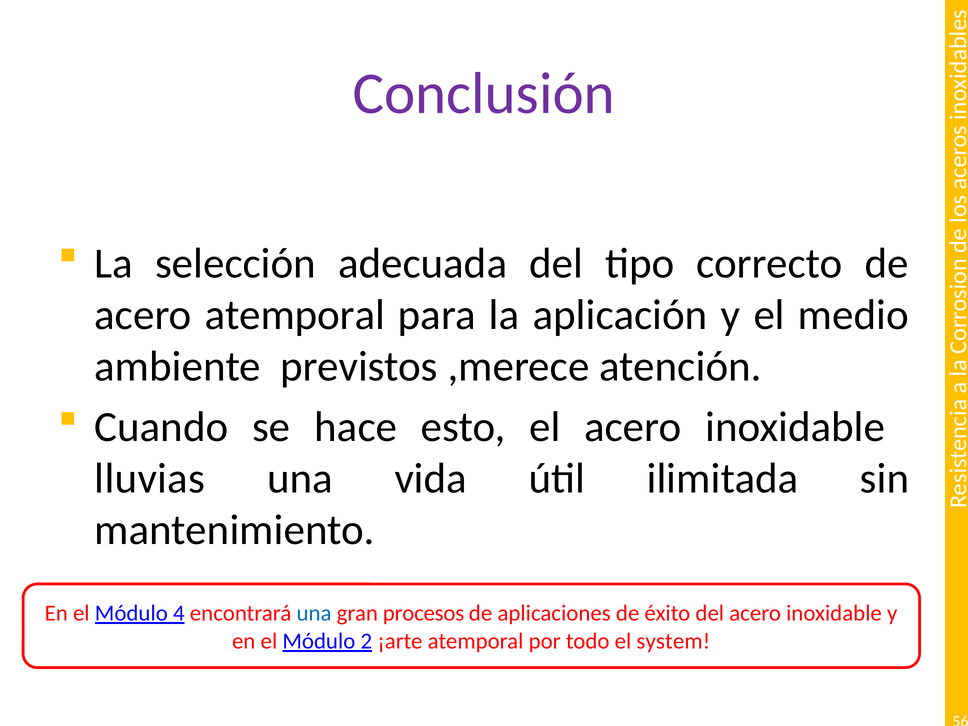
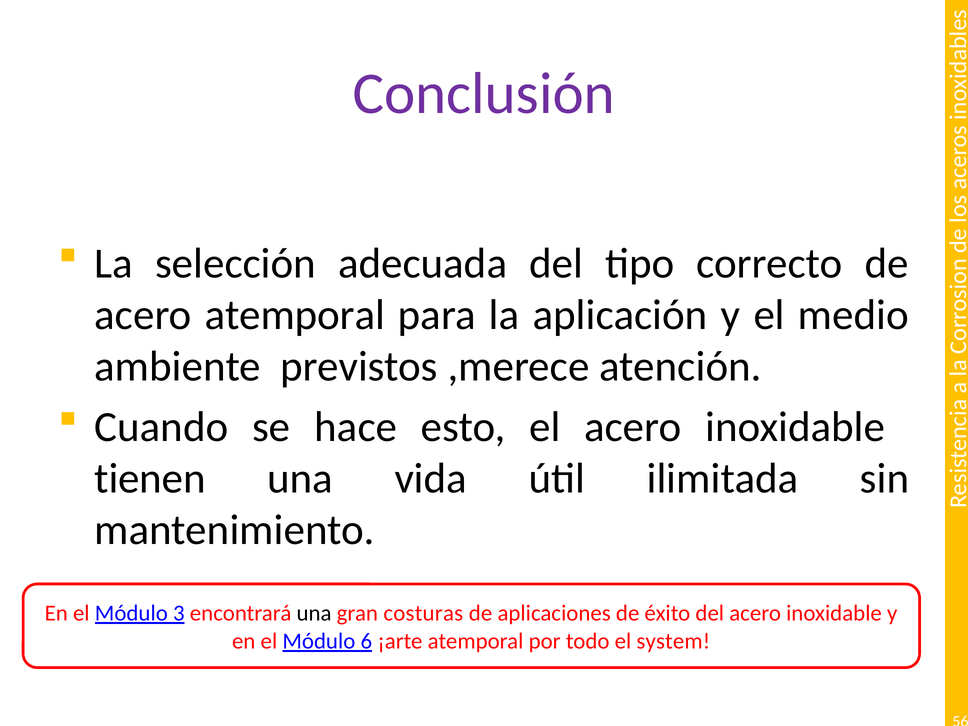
lluvias: lluvias -> tienen
4: 4 -> 3
una at (314, 613) colour: blue -> black
procesos: procesos -> costuras
2: 2 -> 6
